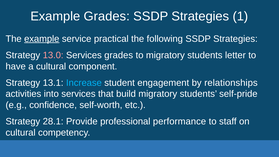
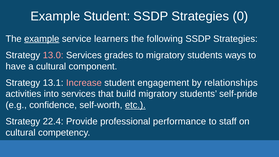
Example Grades: Grades -> Student
1: 1 -> 0
practical: practical -> learners
letter: letter -> ways
Increase colour: light blue -> pink
etc underline: none -> present
28.1: 28.1 -> 22.4
